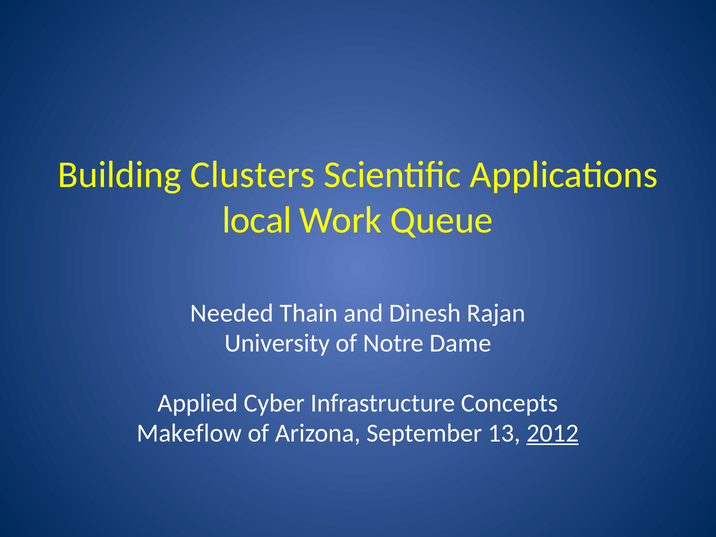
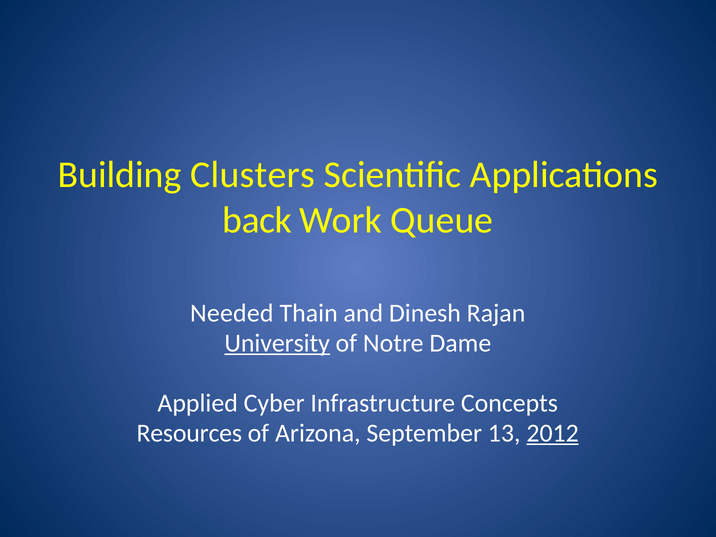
local: local -> back
University underline: none -> present
Makeflow: Makeflow -> Resources
